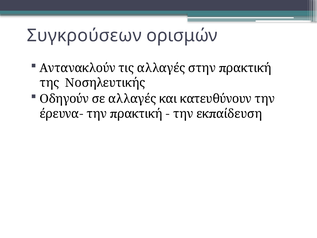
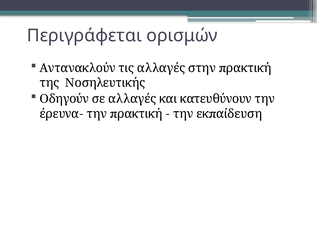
Συγκρούσεων: Συγκρούσεων -> Περιγράφεται
